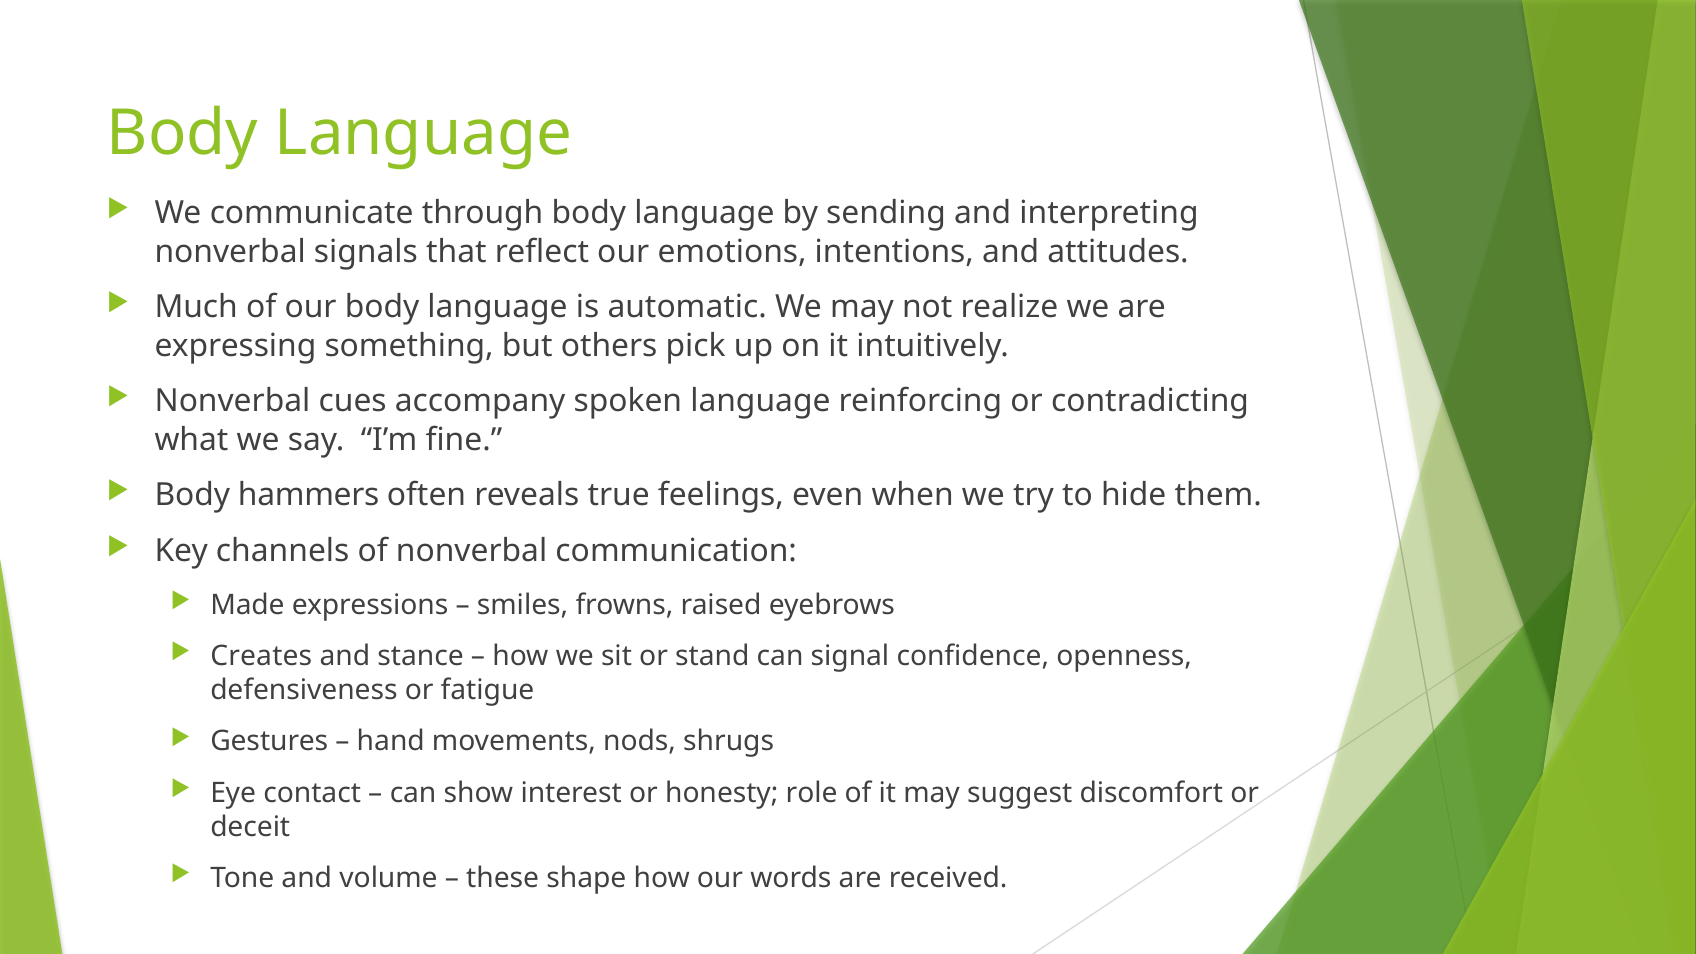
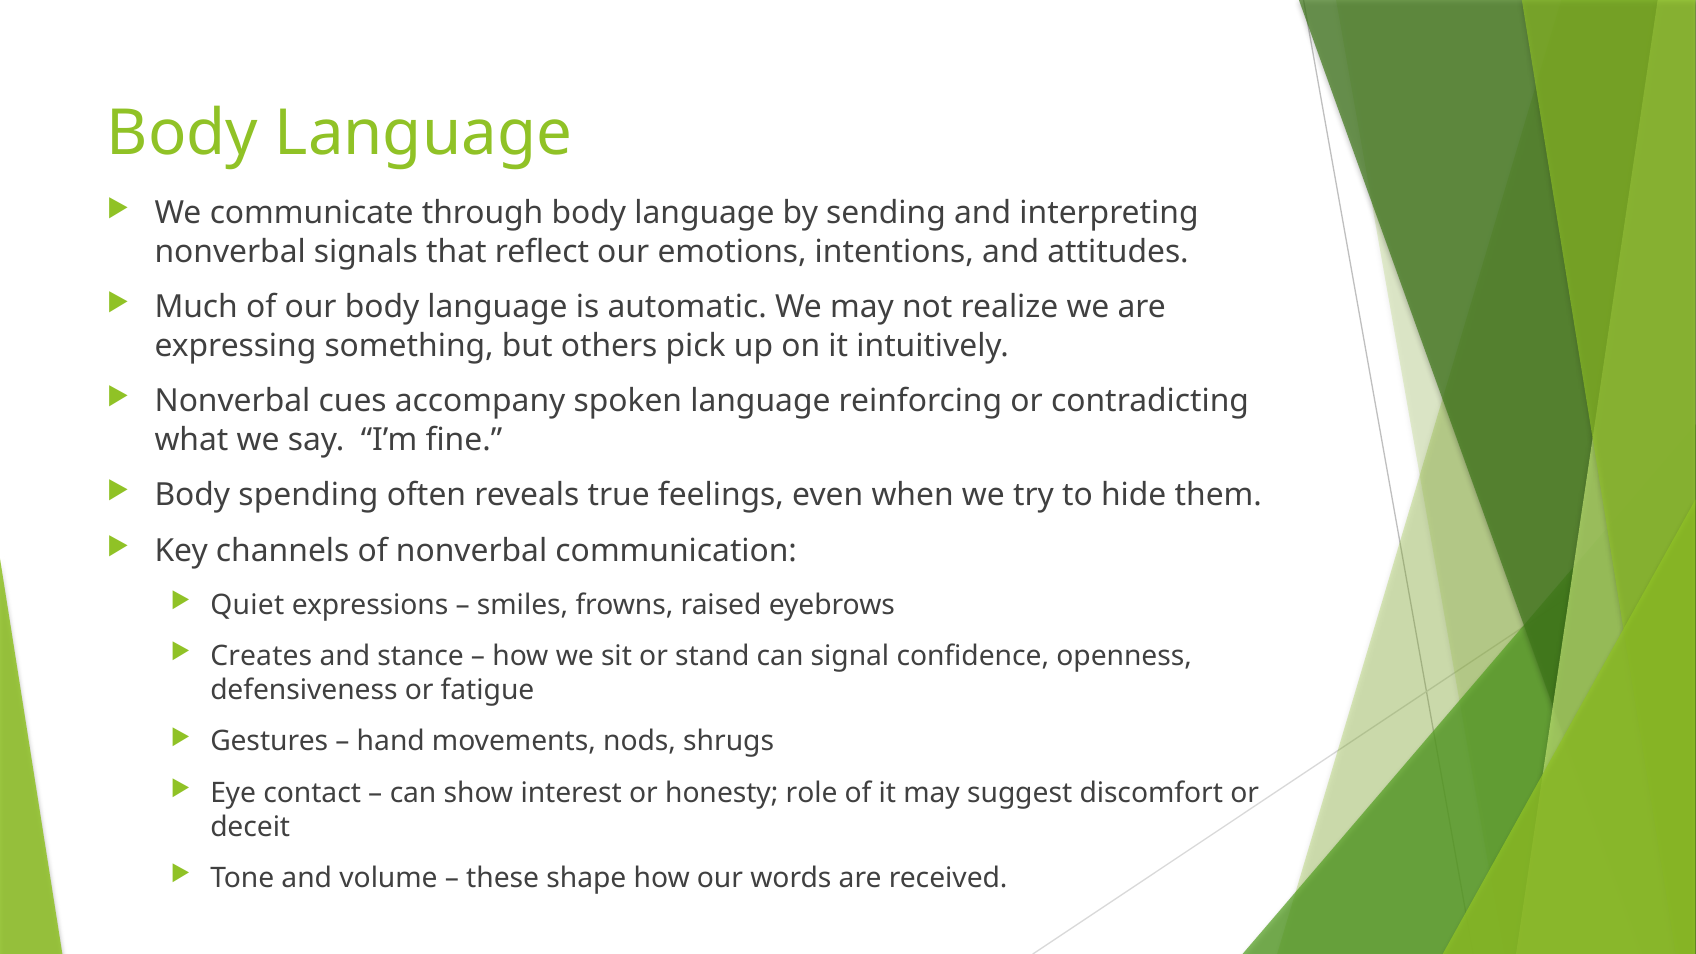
hammers: hammers -> spending
Made: Made -> Quiet
